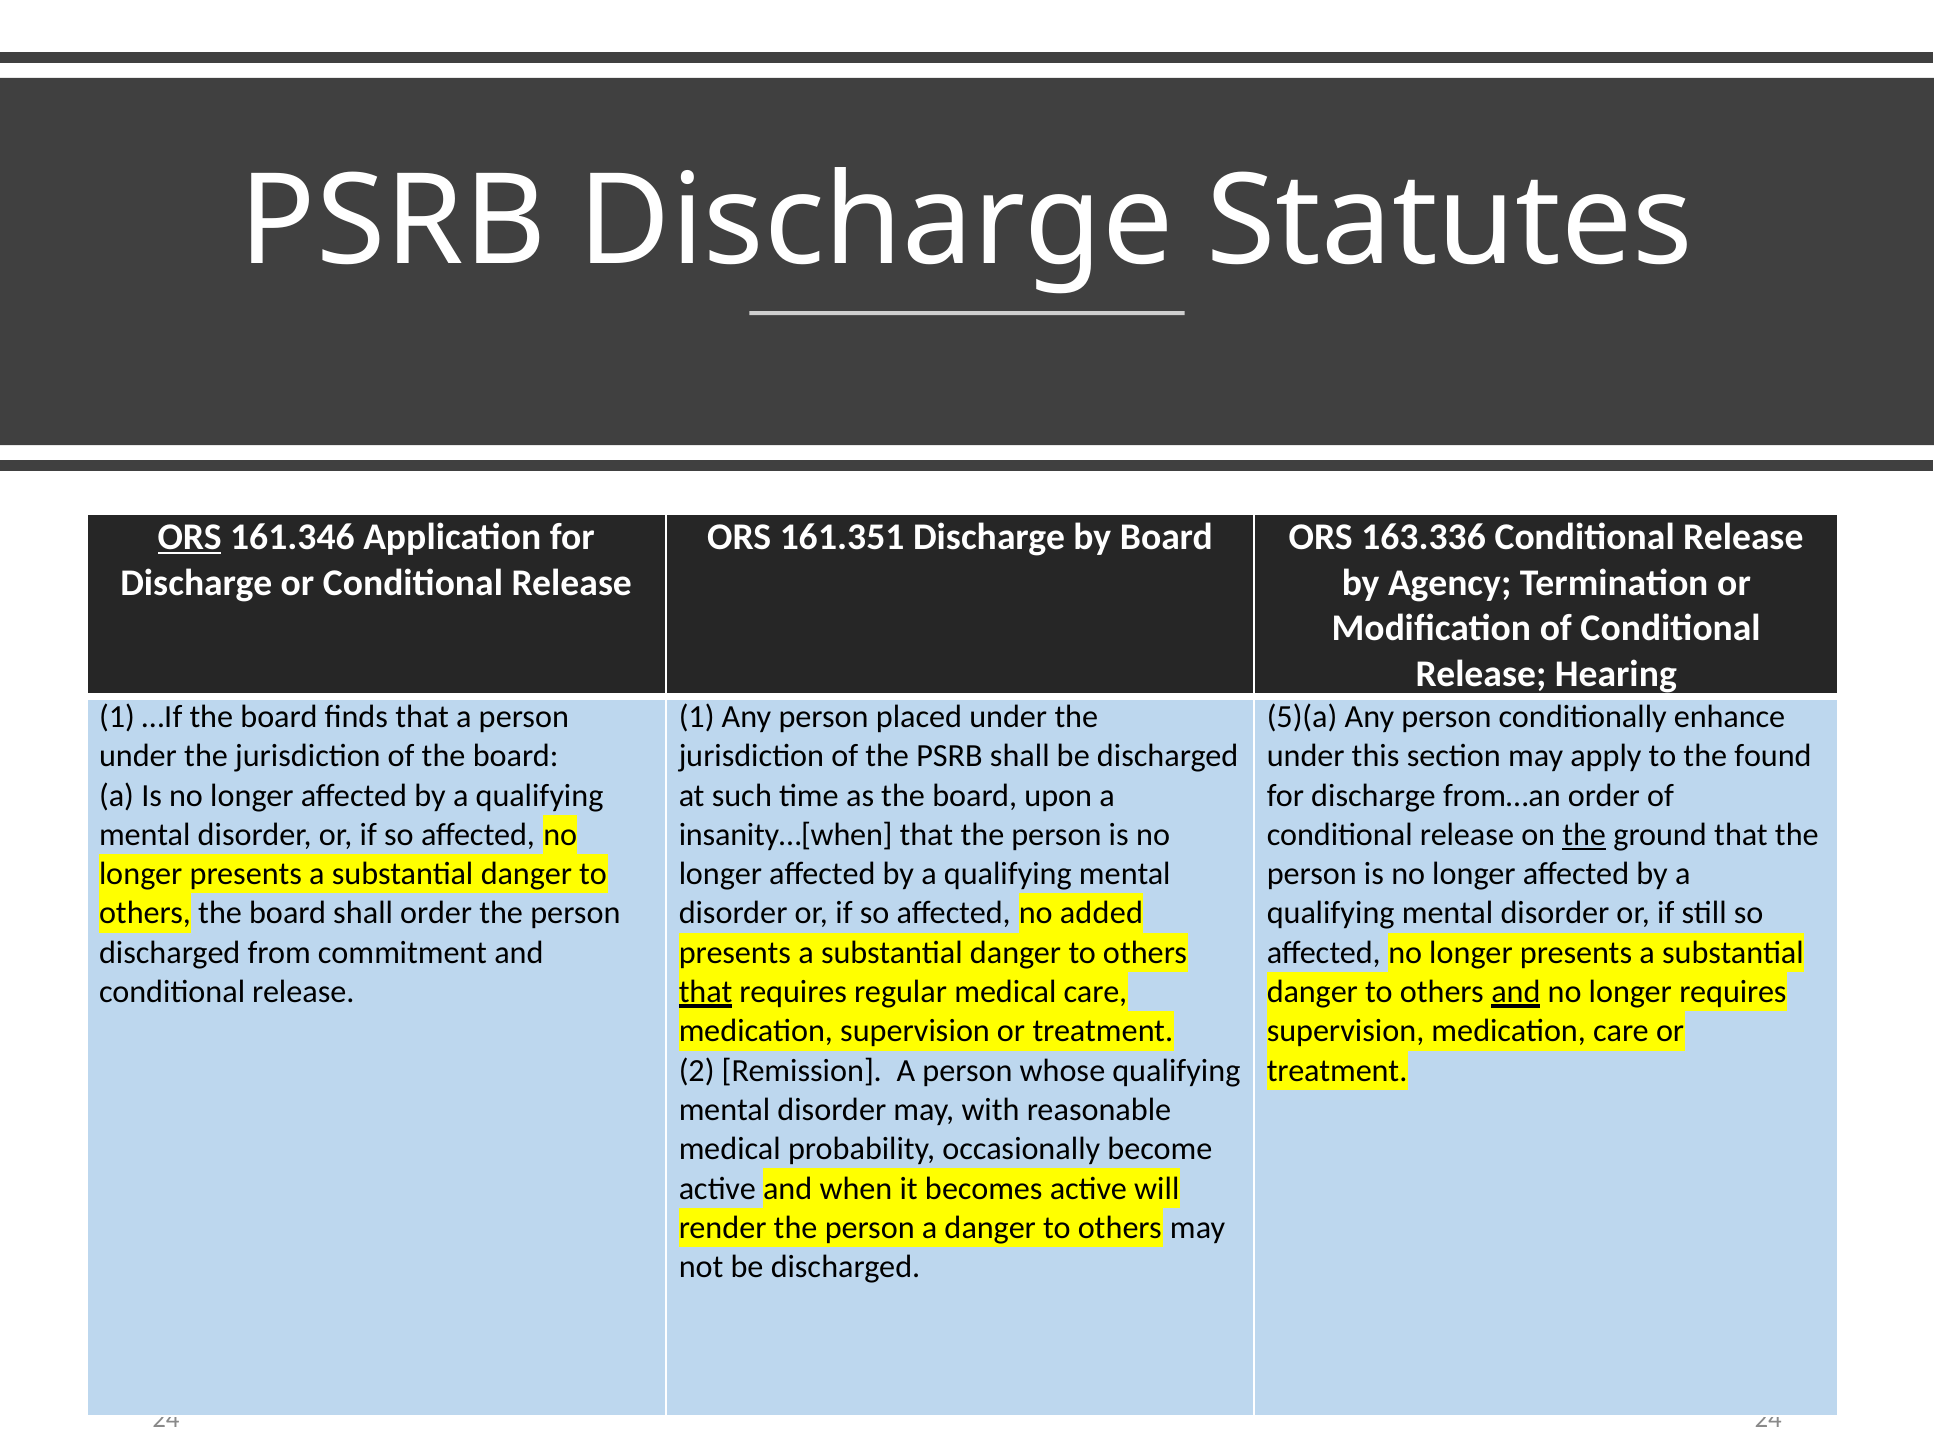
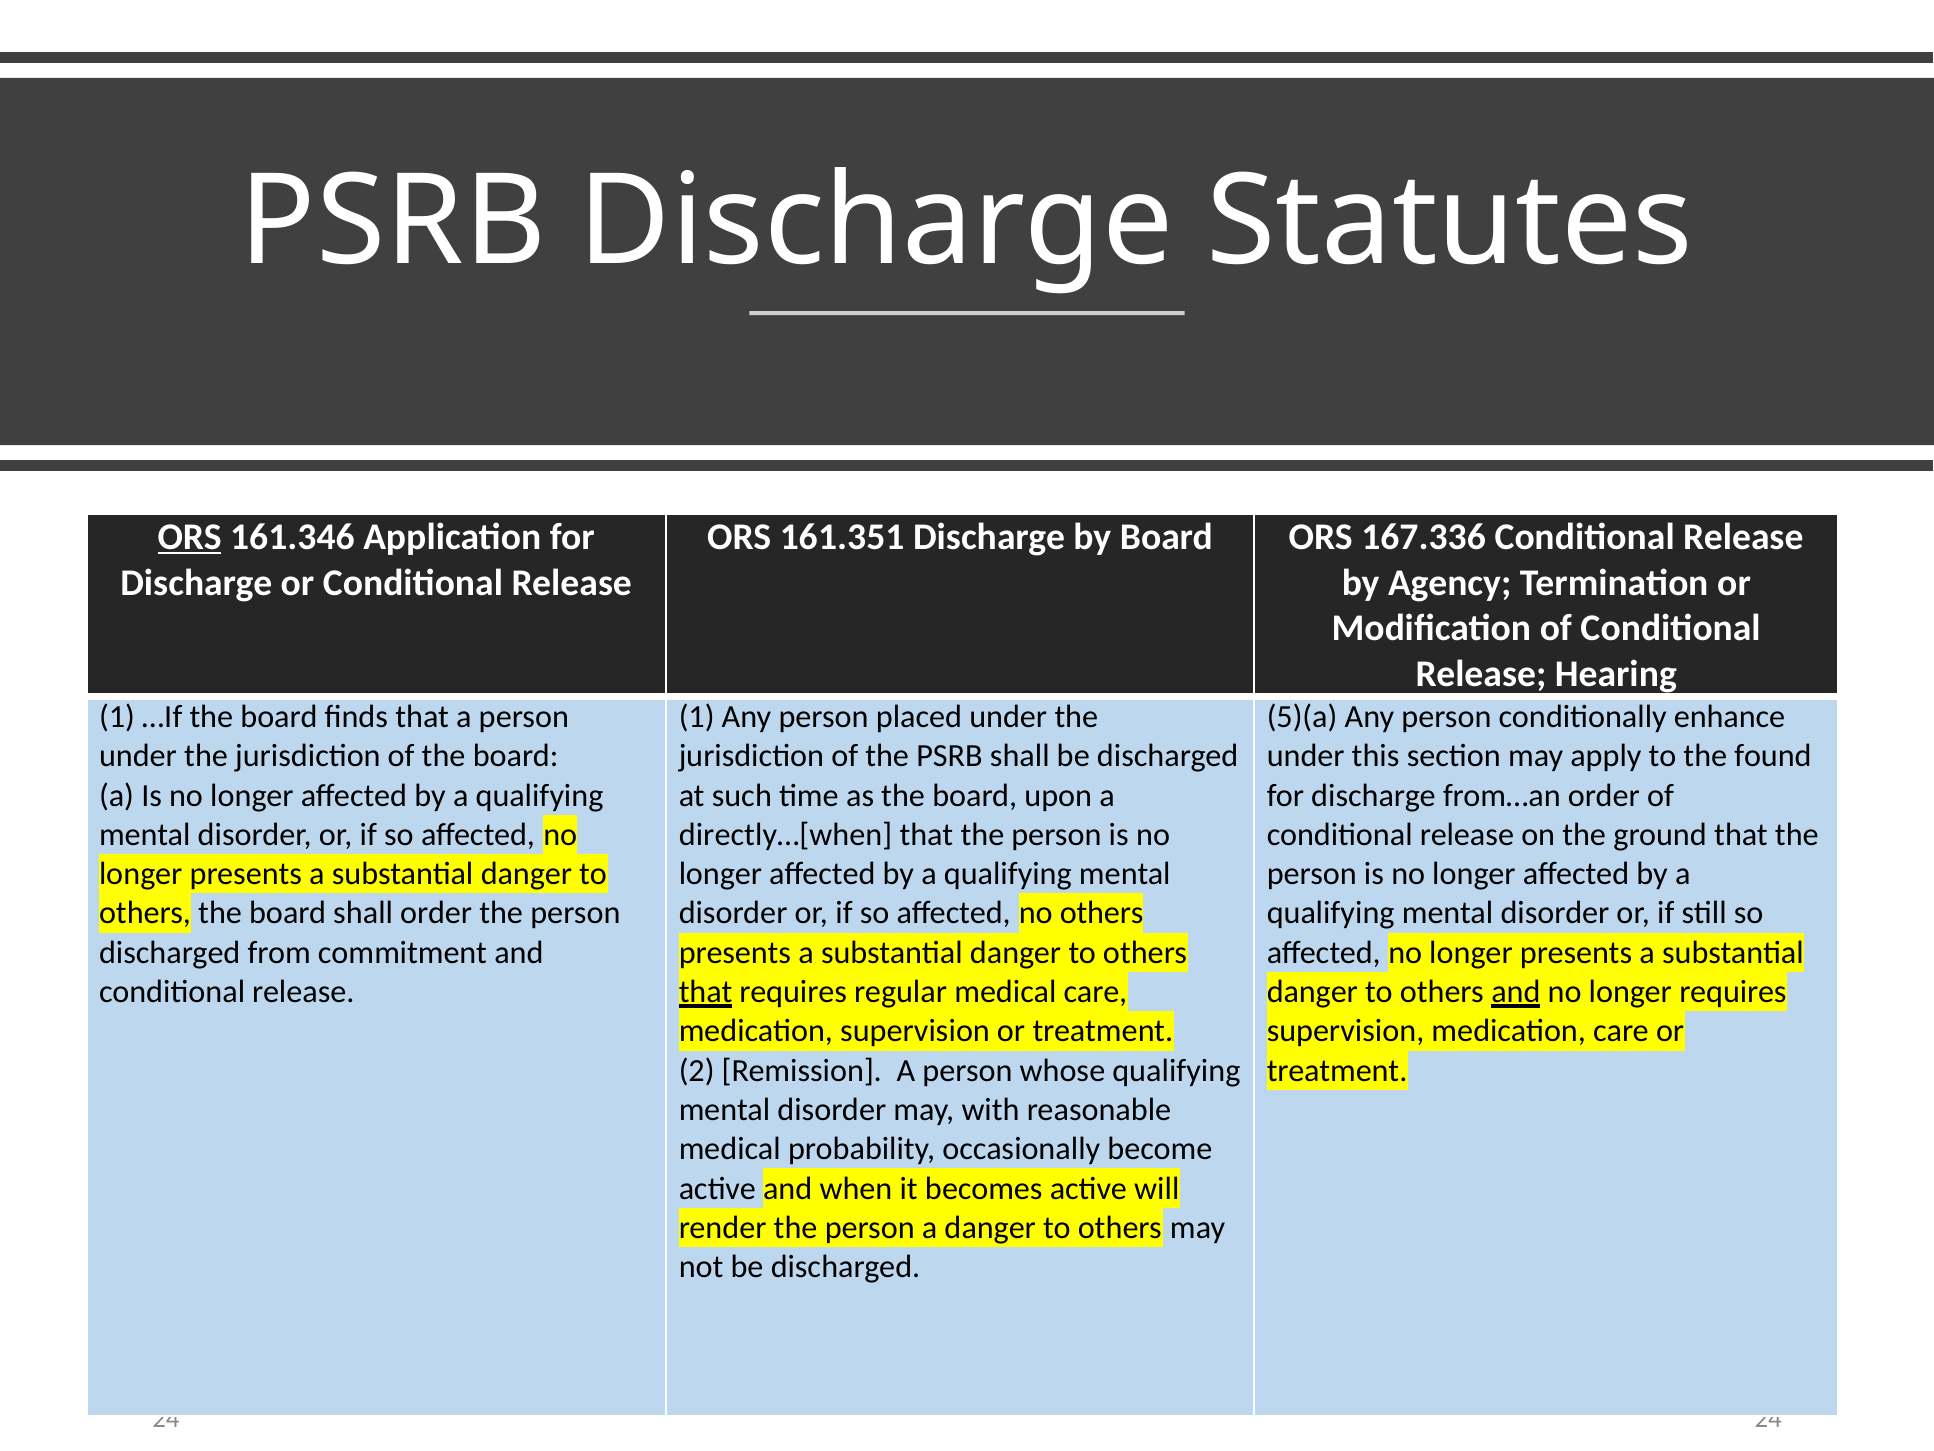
163.336: 163.336 -> 167.336
insanity…[when: insanity…[when -> directly…[when
the at (1584, 834) underline: present -> none
no added: added -> others
